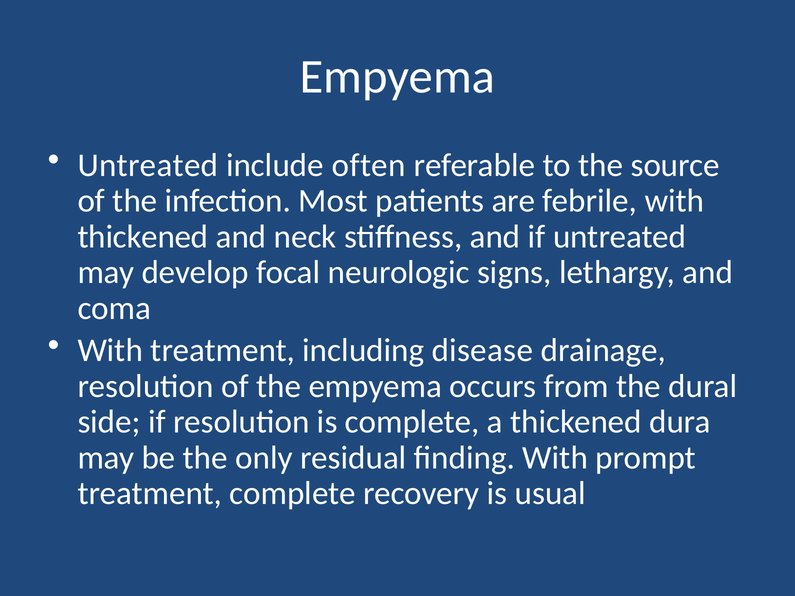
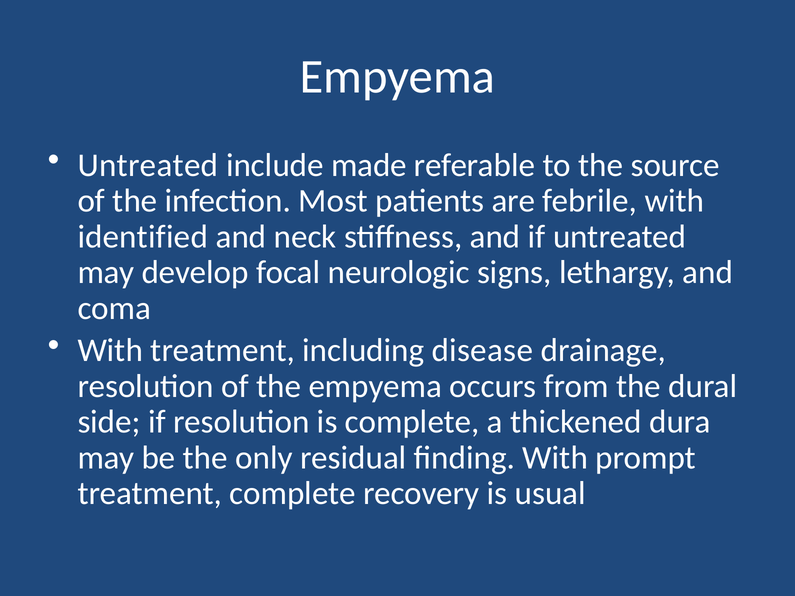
often: often -> made
thickened at (143, 237): thickened -> identified
